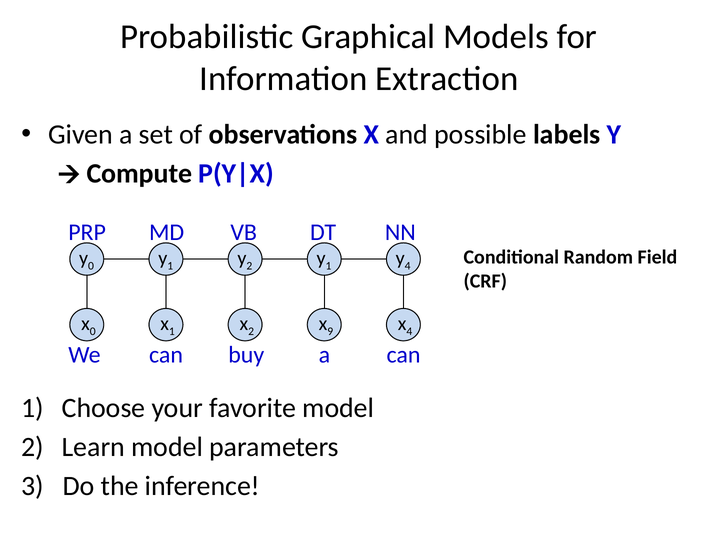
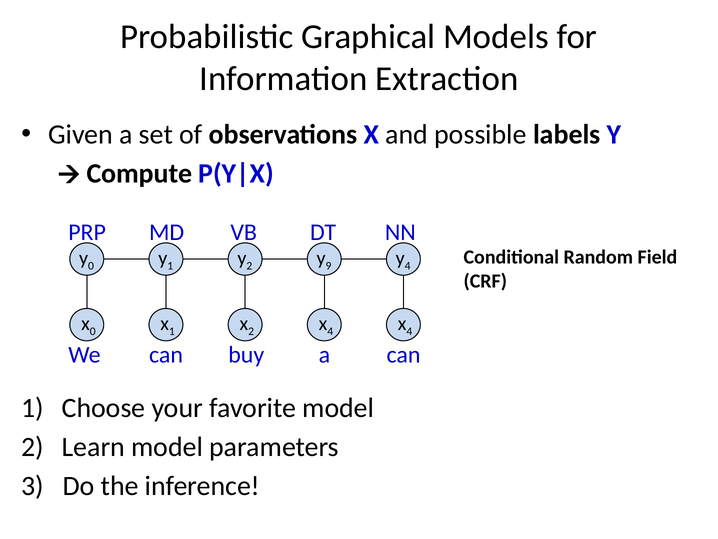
1 at (329, 266): 1 -> 9
9 at (330, 331): 9 -> 4
